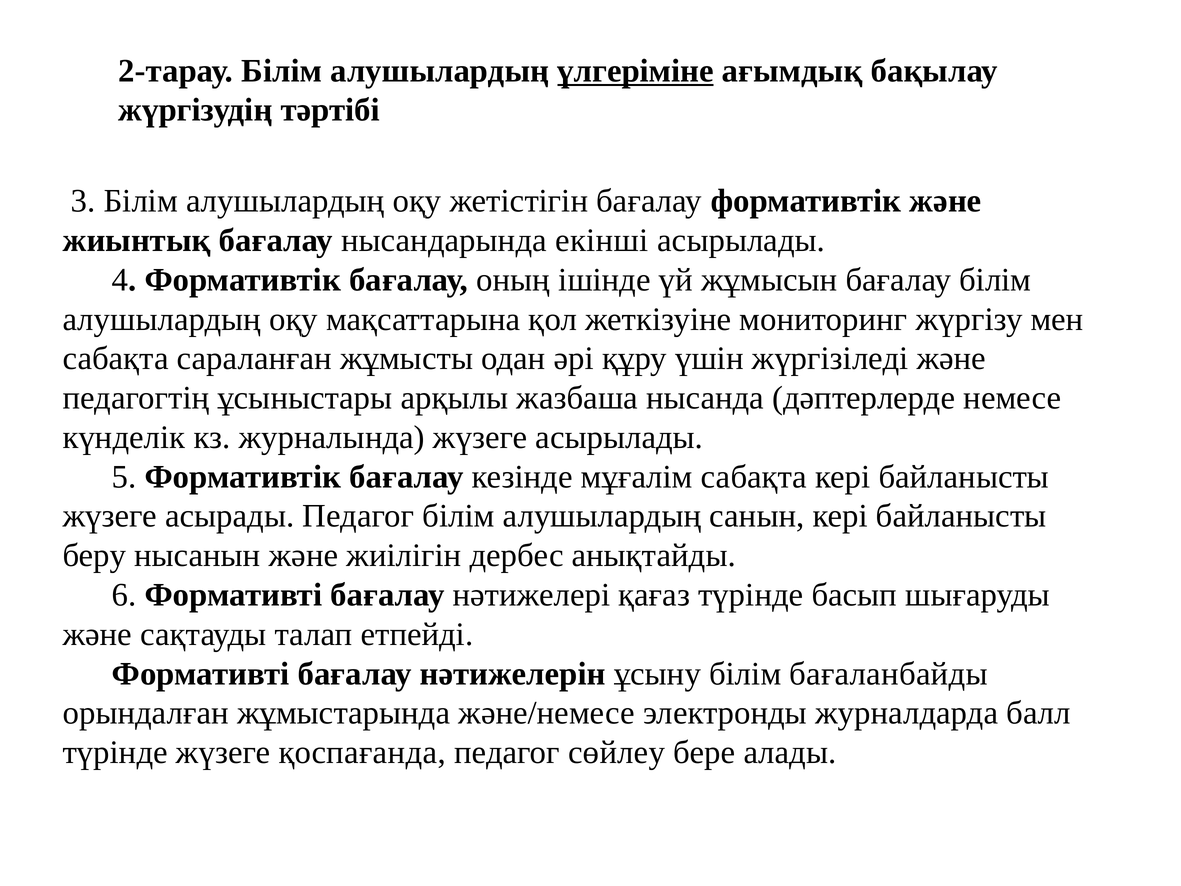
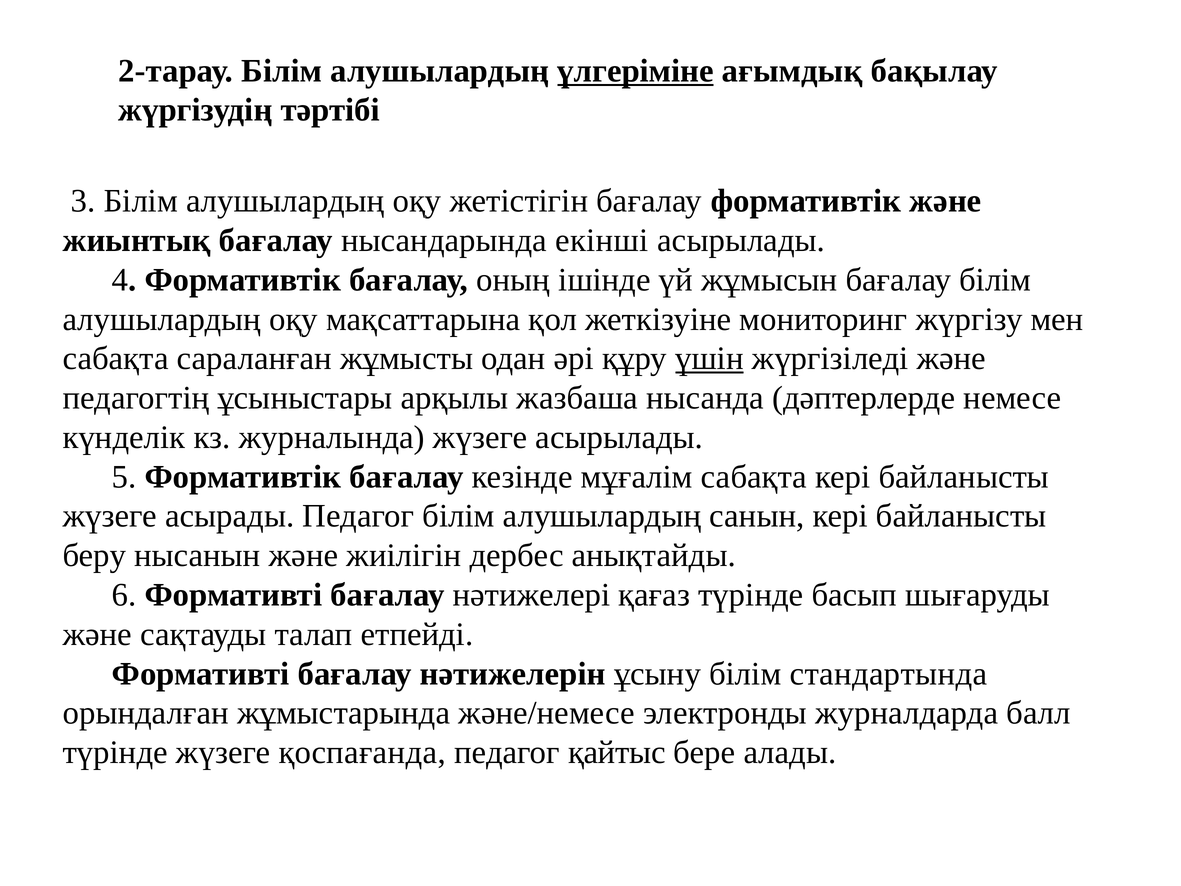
үшін underline: none -> present
бағаланбайды: бағаланбайды -> стандартында
сөйлеу: сөйлеу -> қайтыс
